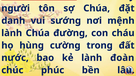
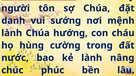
đường: đường -> hướng
đoàn: đoàn -> nâng
